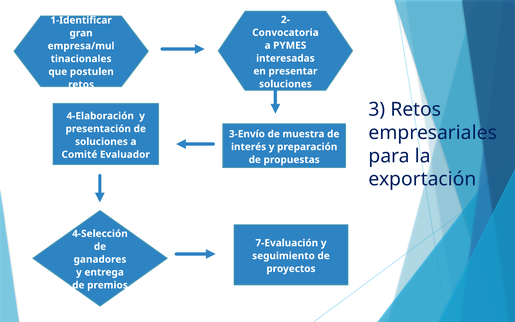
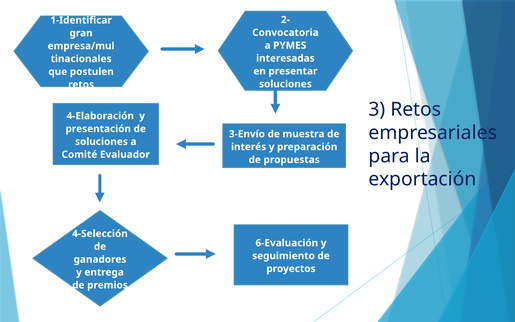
7-Evaluación: 7-Evaluación -> 6-Evaluación
